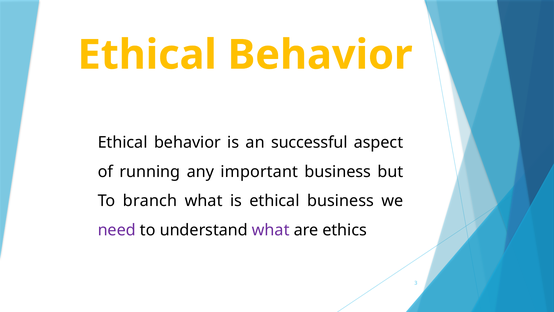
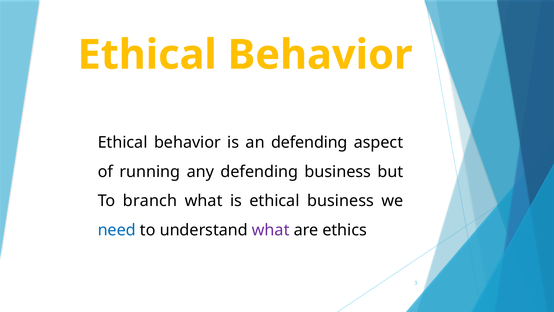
an successful: successful -> defending
any important: important -> defending
need colour: purple -> blue
